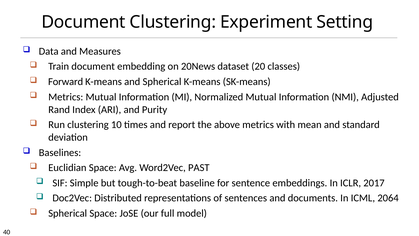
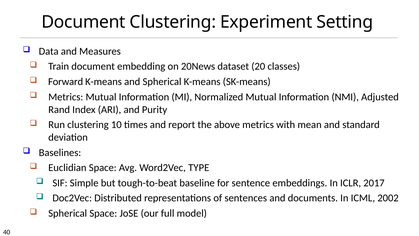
PAST: PAST -> TYPE
2064: 2064 -> 2002
